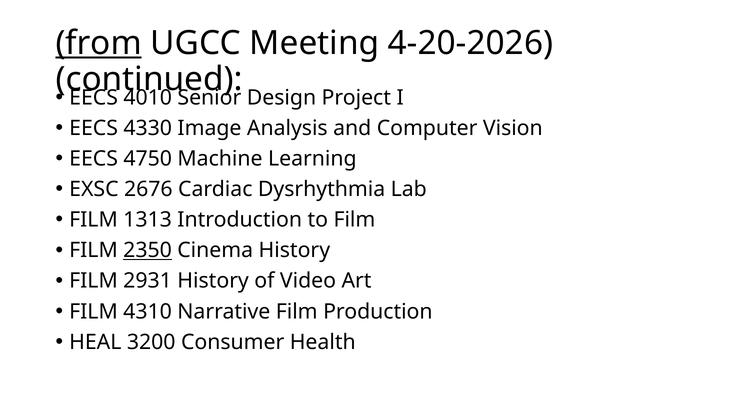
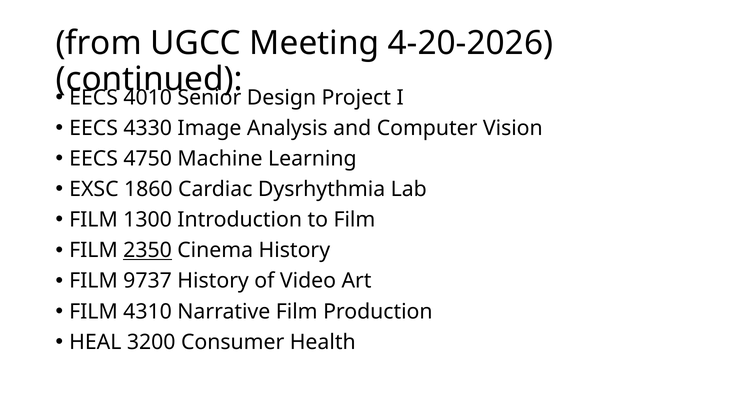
from underline: present -> none
2676: 2676 -> 1860
1313: 1313 -> 1300
2931: 2931 -> 9737
